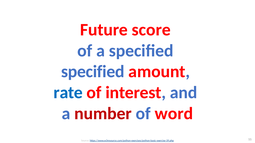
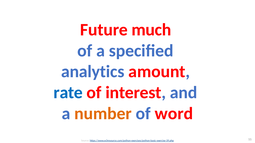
score: score -> much
specified at (93, 72): specified -> analytics
number colour: red -> orange
